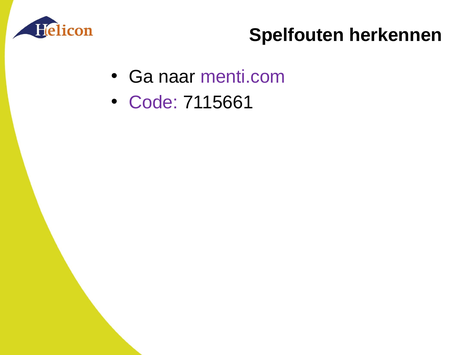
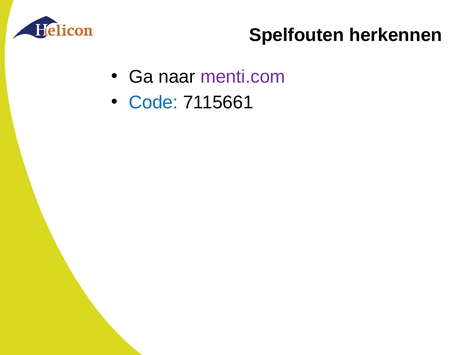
Code colour: purple -> blue
